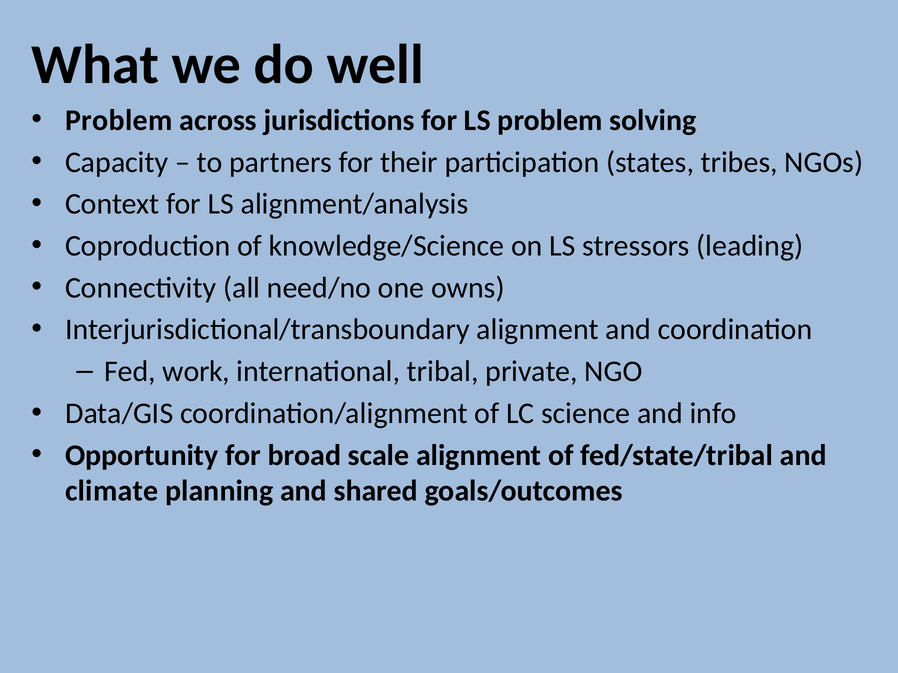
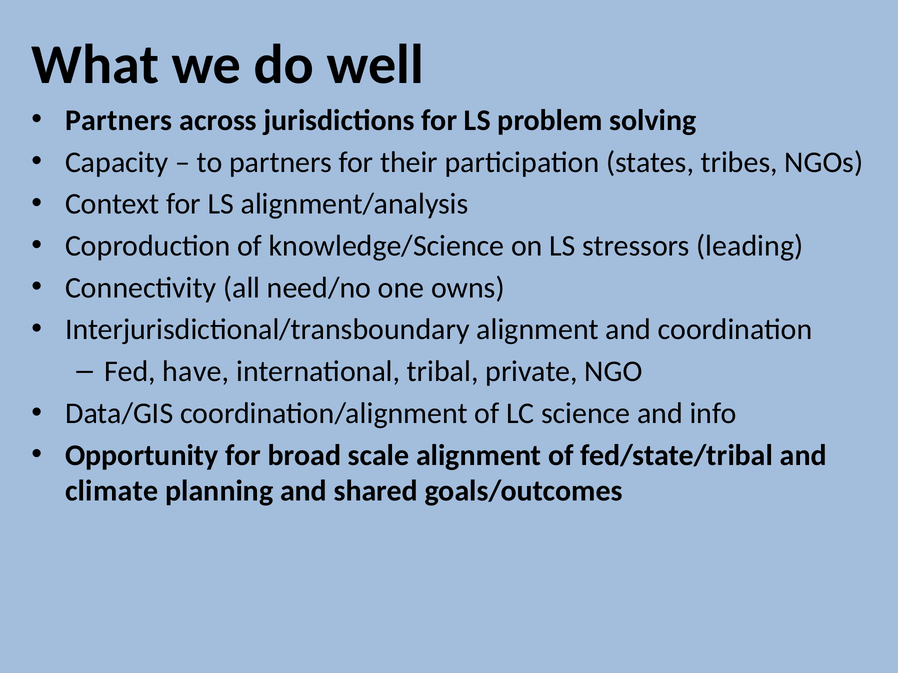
Problem at (119, 120): Problem -> Partners
work: work -> have
